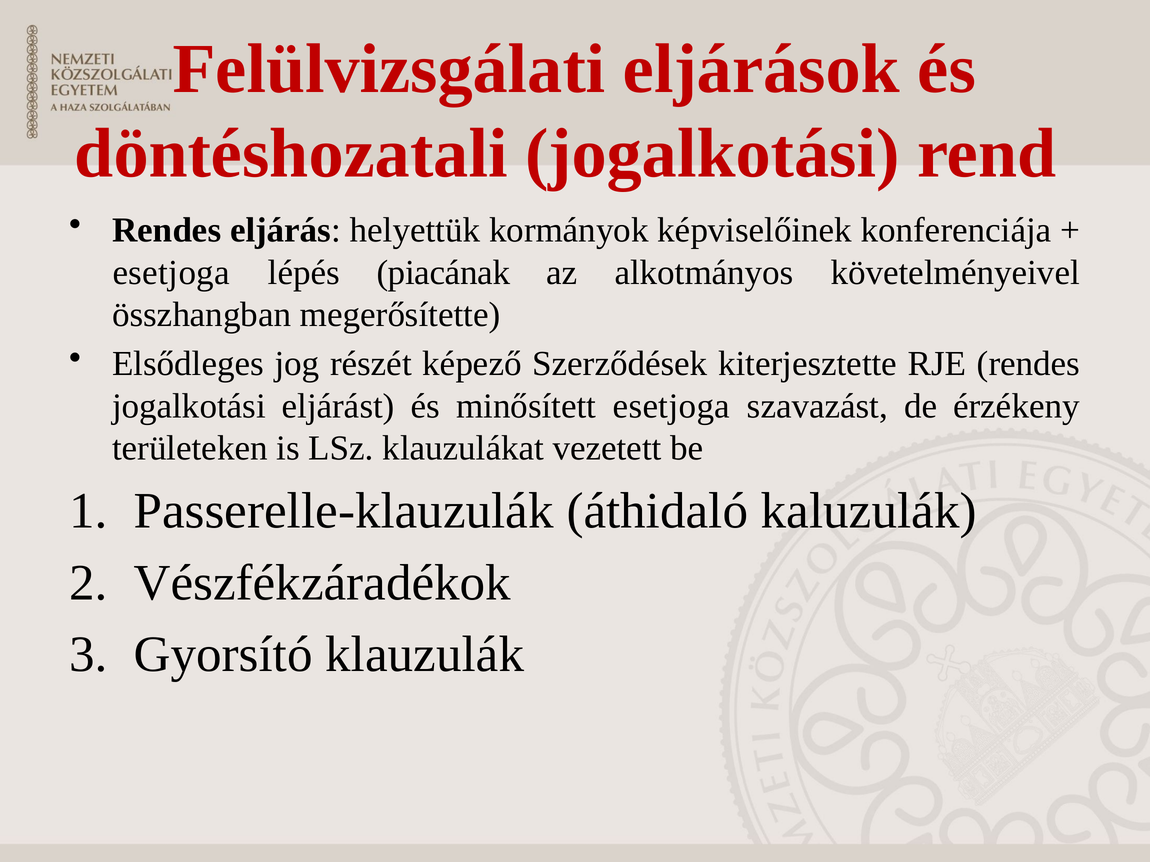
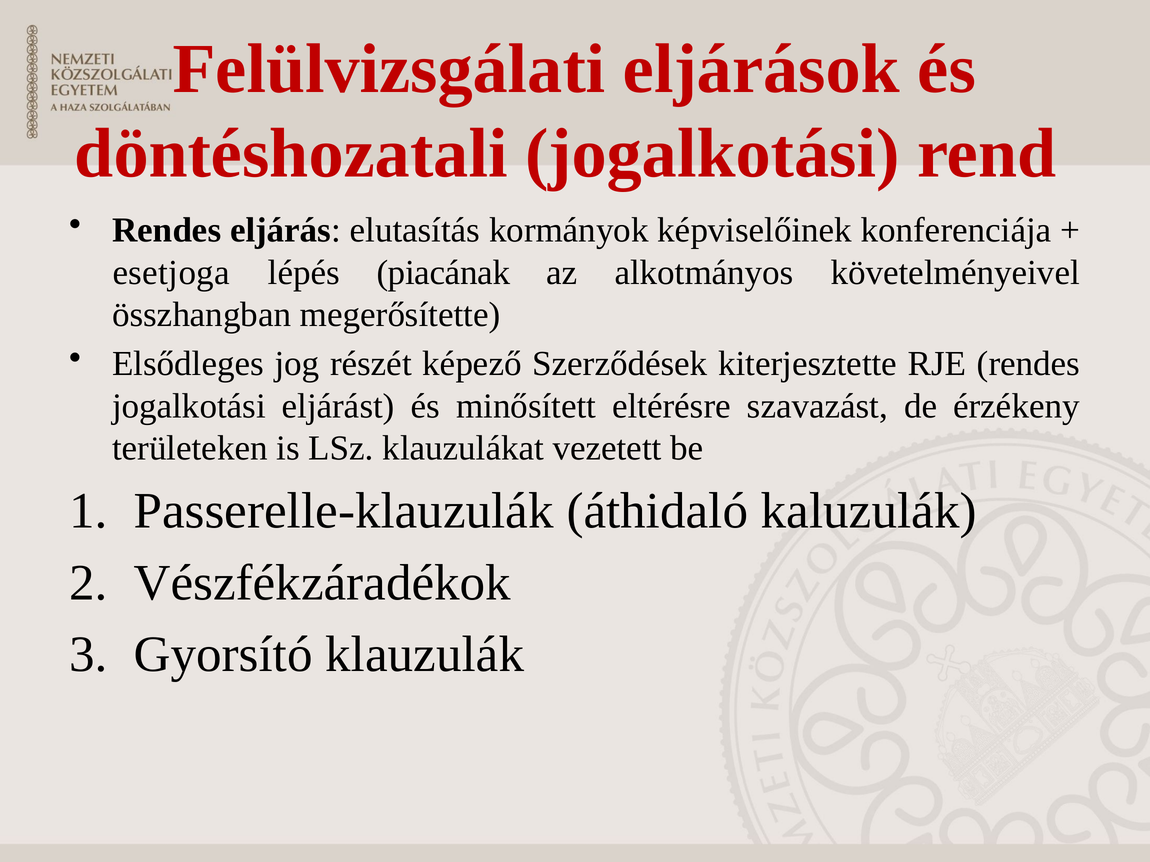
helyettük: helyettük -> elutasítás
minősített esetjoga: esetjoga -> eltérésre
